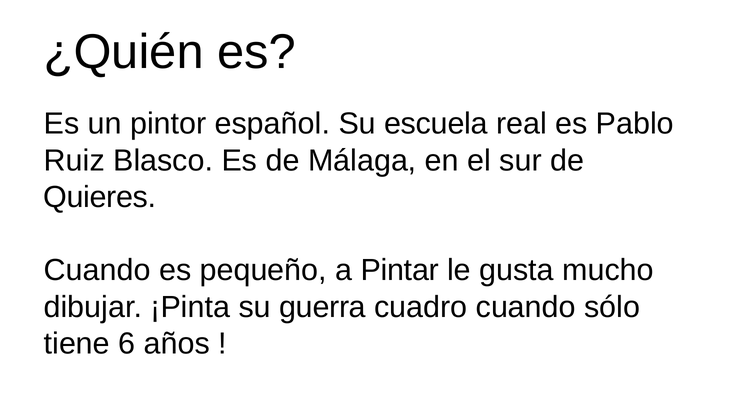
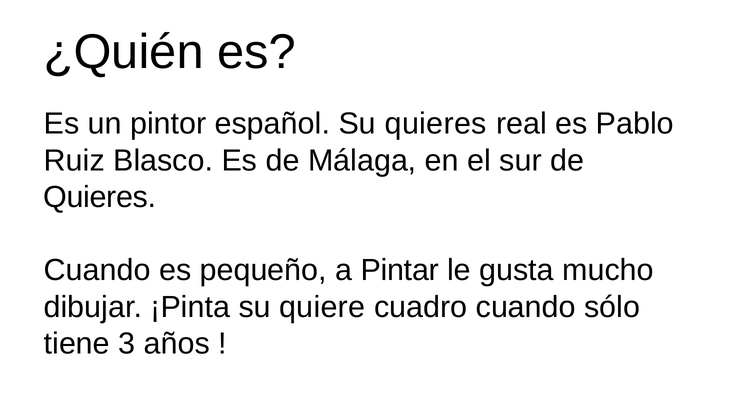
Su escuela: escuela -> quieres
guerra: guerra -> quiere
6: 6 -> 3
